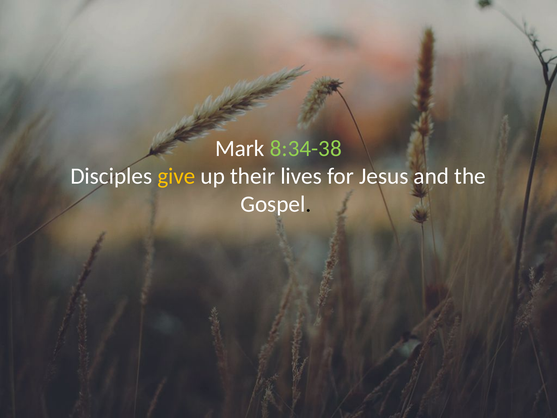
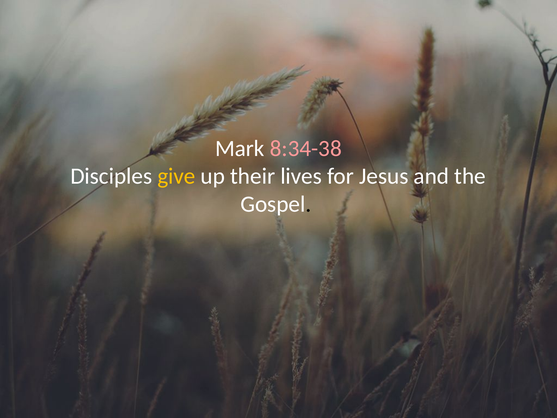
8:34-38 colour: light green -> pink
